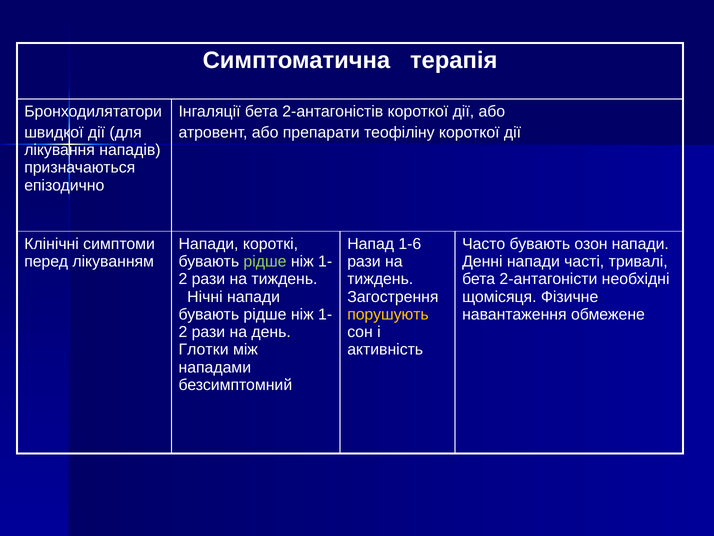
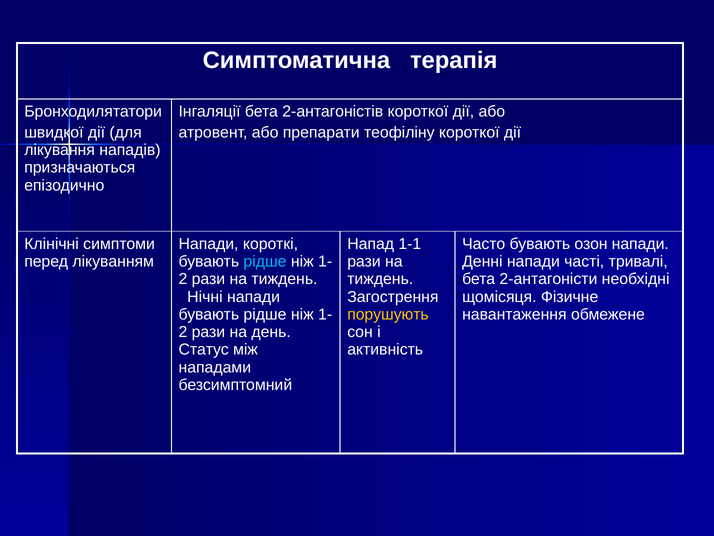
1-6: 1-6 -> 1-1
рідше at (265, 261) colour: light green -> light blue
Глотки: Глотки -> Статус
